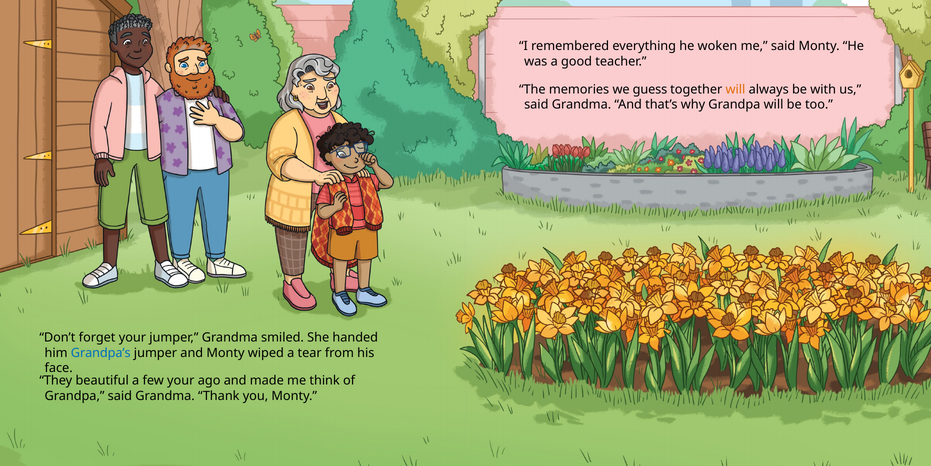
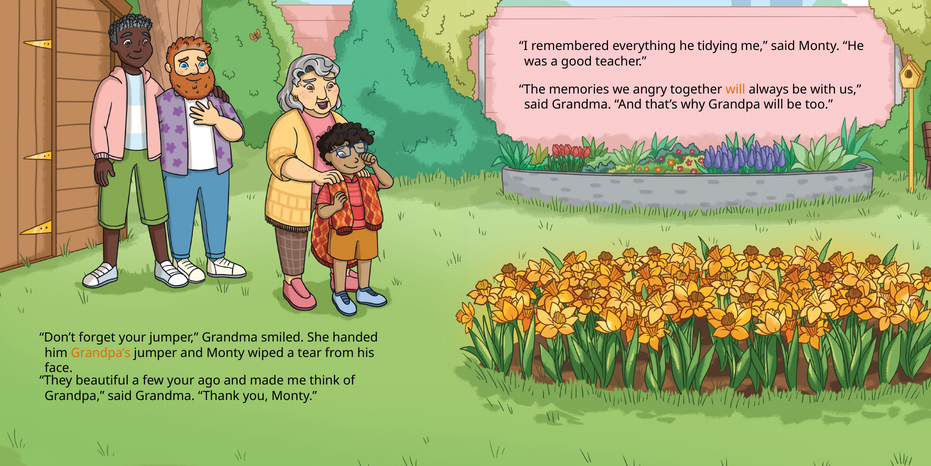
woken: woken -> tidying
guess: guess -> angry
Grandpa’s colour: blue -> orange
